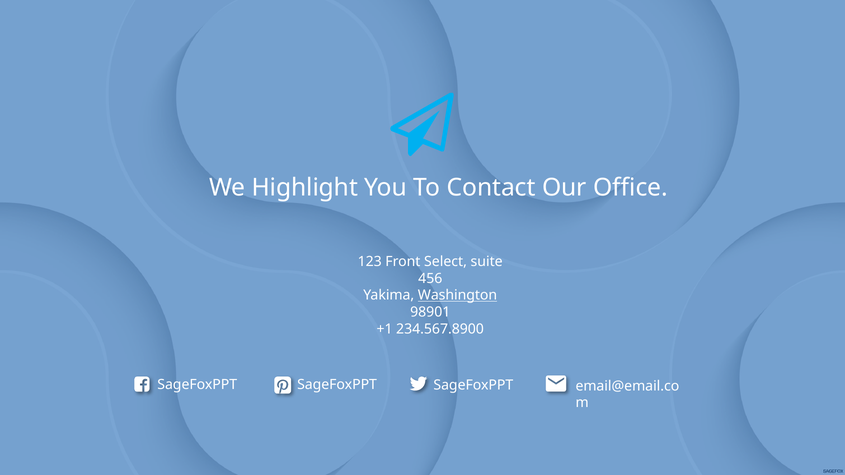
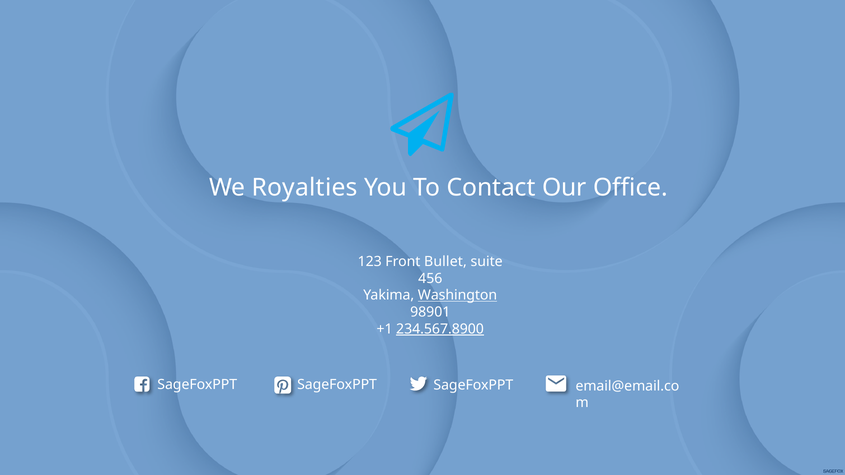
Highlight: Highlight -> Royalties
Select: Select -> Bullet
234.567.8900 underline: none -> present
